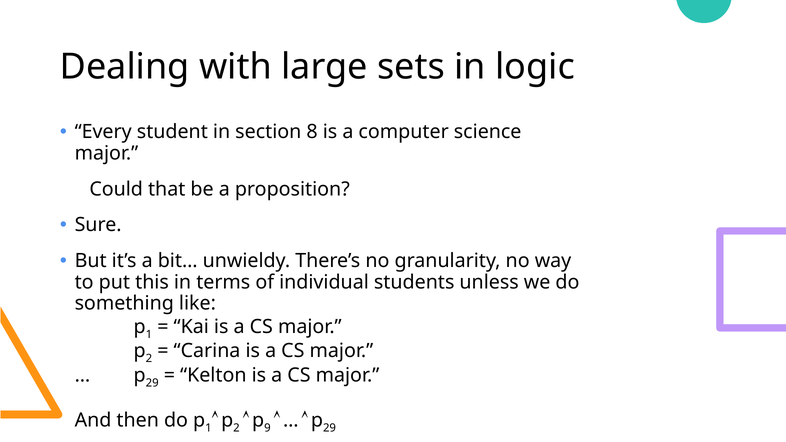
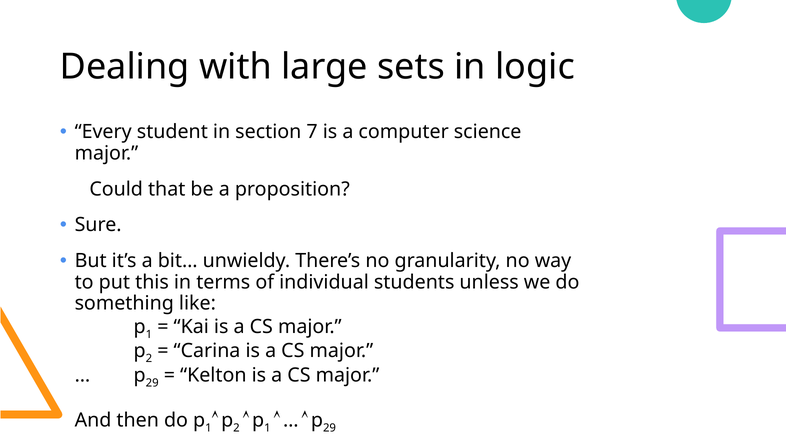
8: 8 -> 7
9 at (267, 428): 9 -> 1
